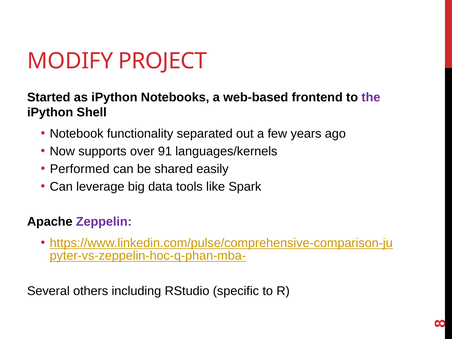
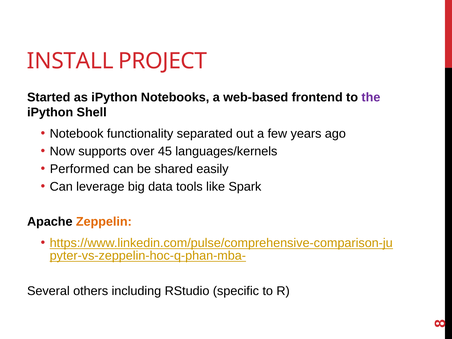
MODIFY: MODIFY -> INSTALL
91: 91 -> 45
Zeppelin colour: purple -> orange
